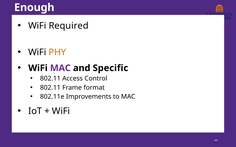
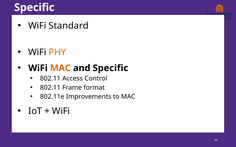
Enough at (34, 7): Enough -> Specific
Required: Required -> Standard
MAC at (60, 68) colour: purple -> orange
